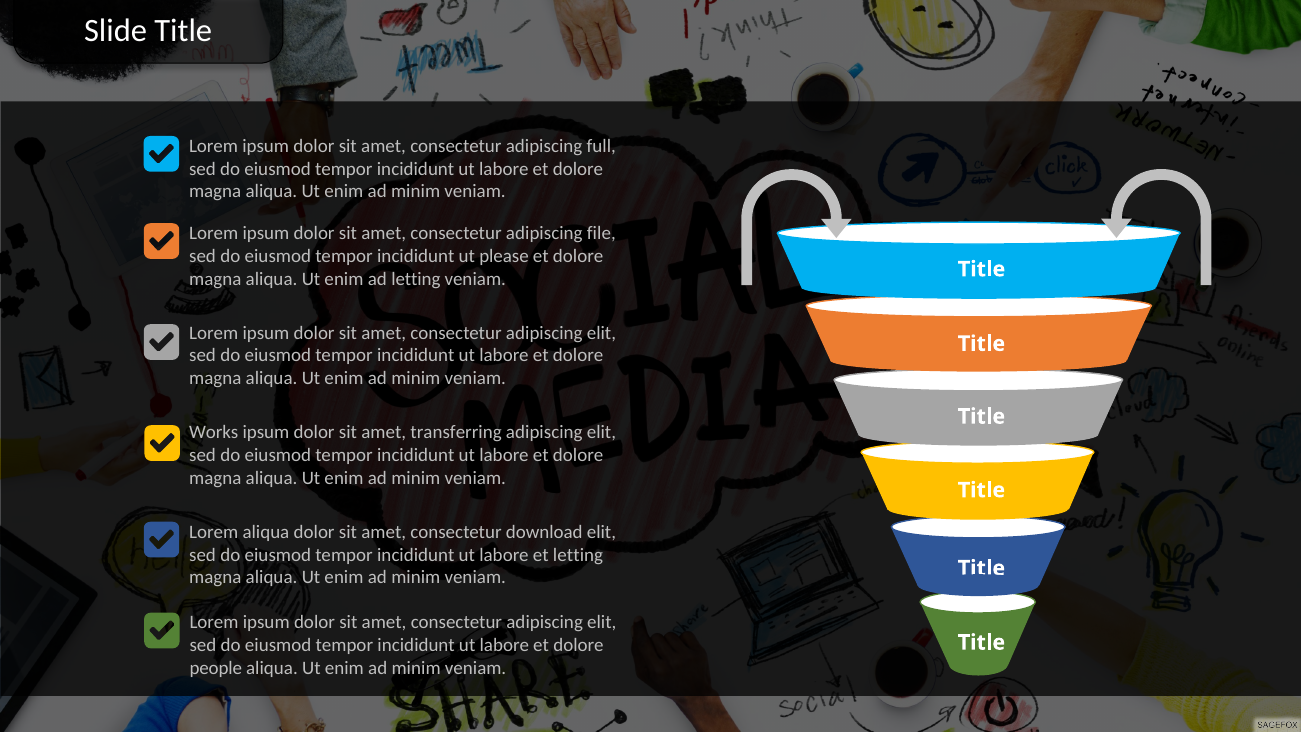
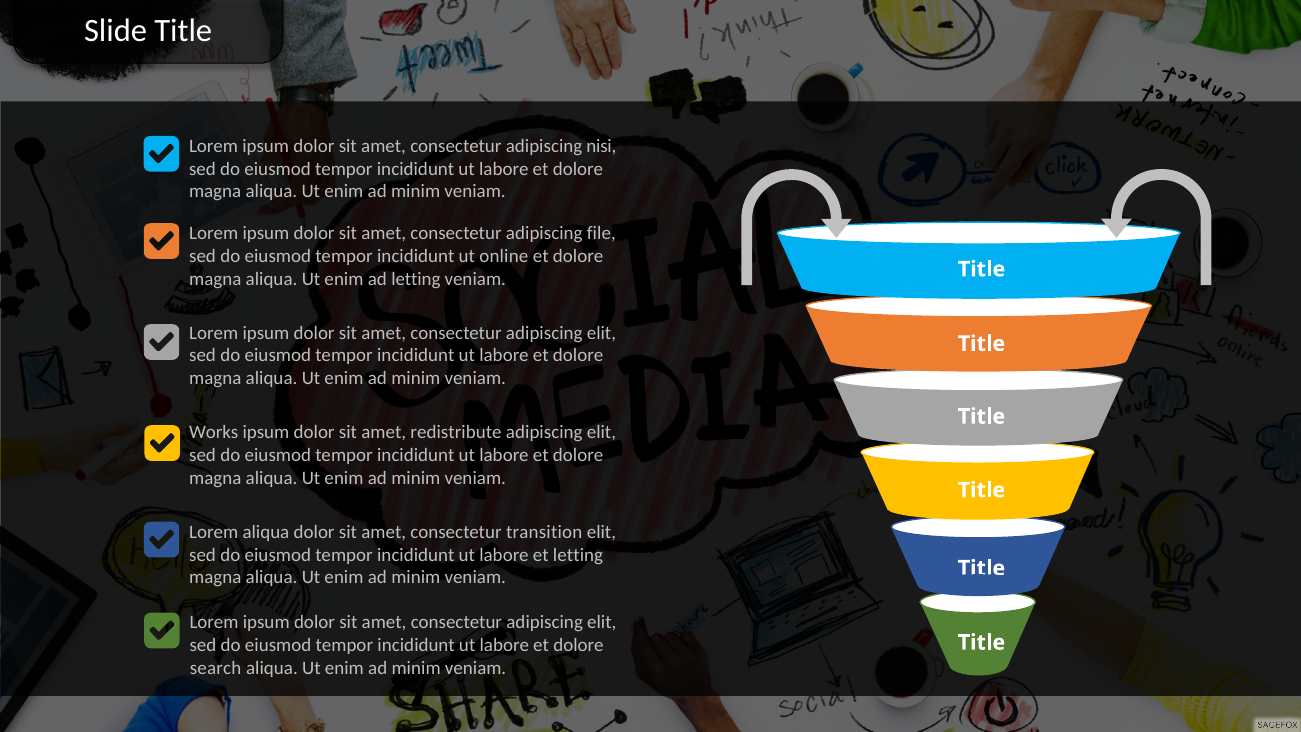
full: full -> nisi
please: please -> online
transferring: transferring -> redistribute
download: download -> transition
people: people -> search
